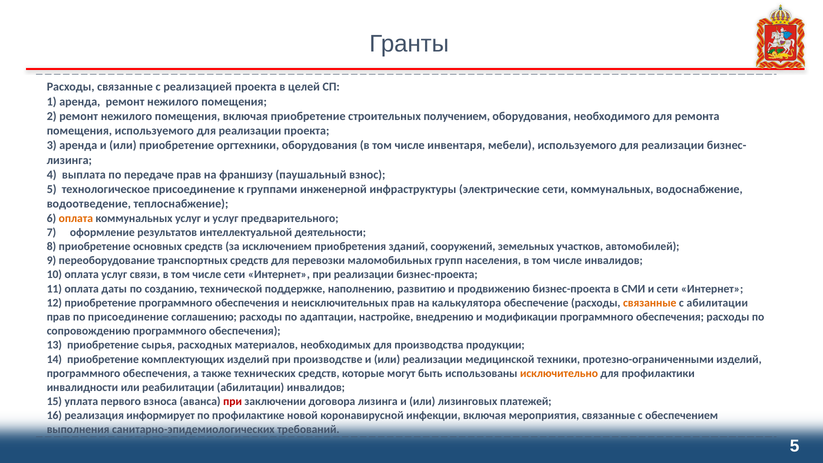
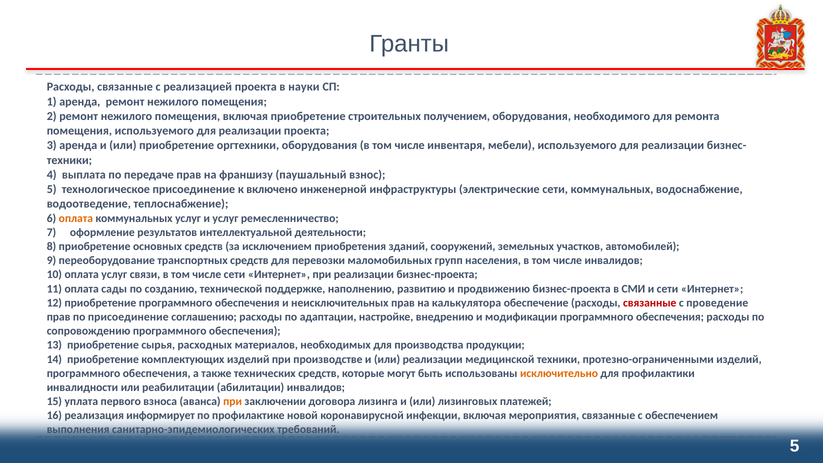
целей: целей -> науки
лизинга at (69, 160): лизинга -> техники
группами: группами -> включено
предварительного: предварительного -> ремесленничество
даты: даты -> сады
связанные at (650, 303) colour: orange -> red
с абилитации: абилитации -> проведение
при at (233, 401) colour: red -> orange
